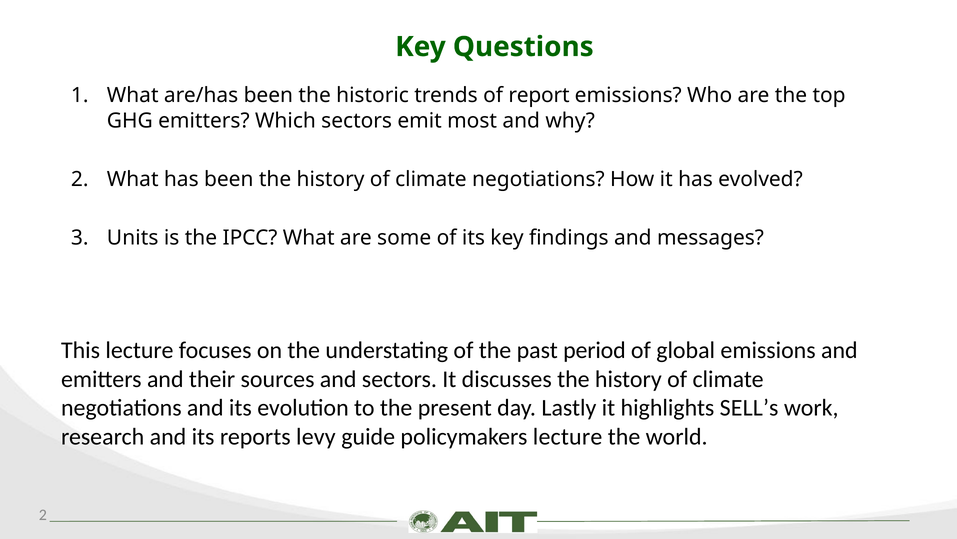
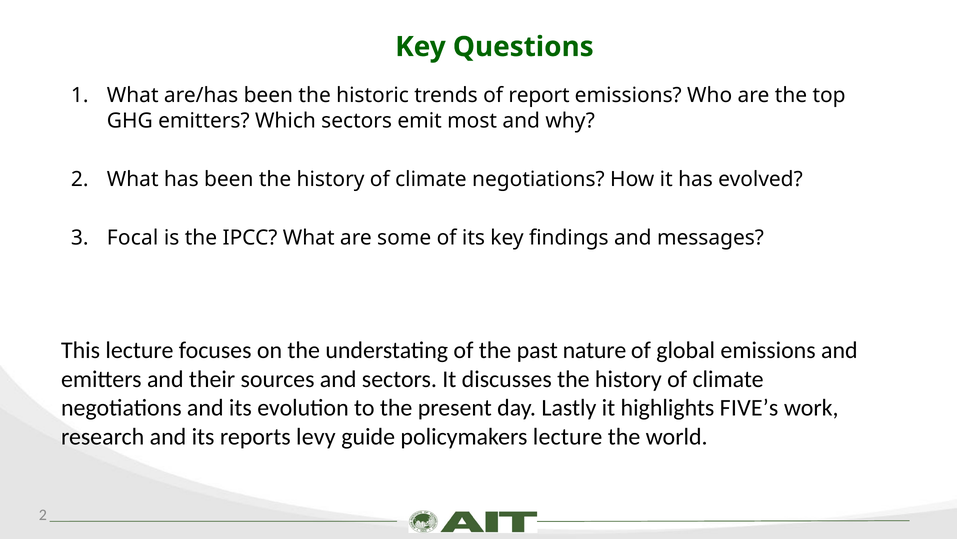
Units: Units -> Focal
period: period -> nature
SELL’s: SELL’s -> FIVE’s
